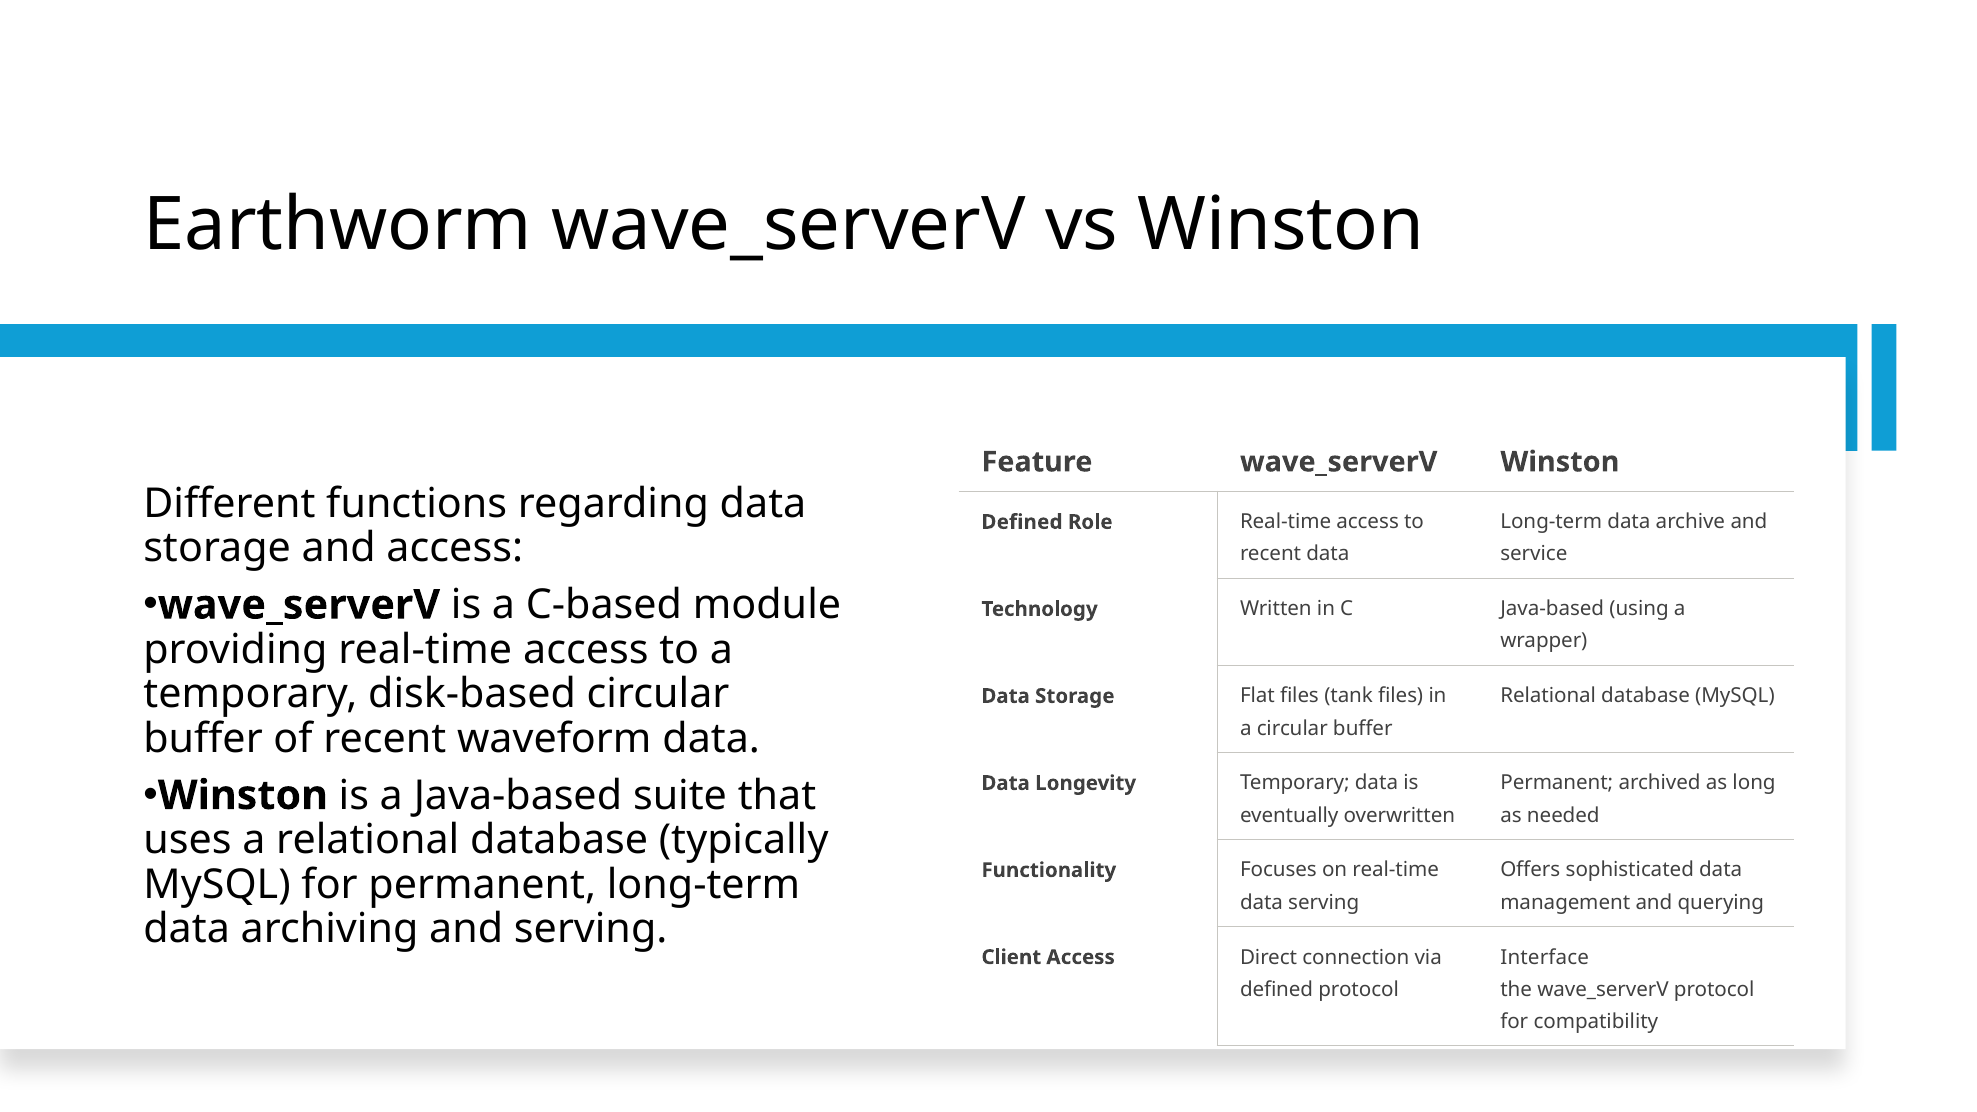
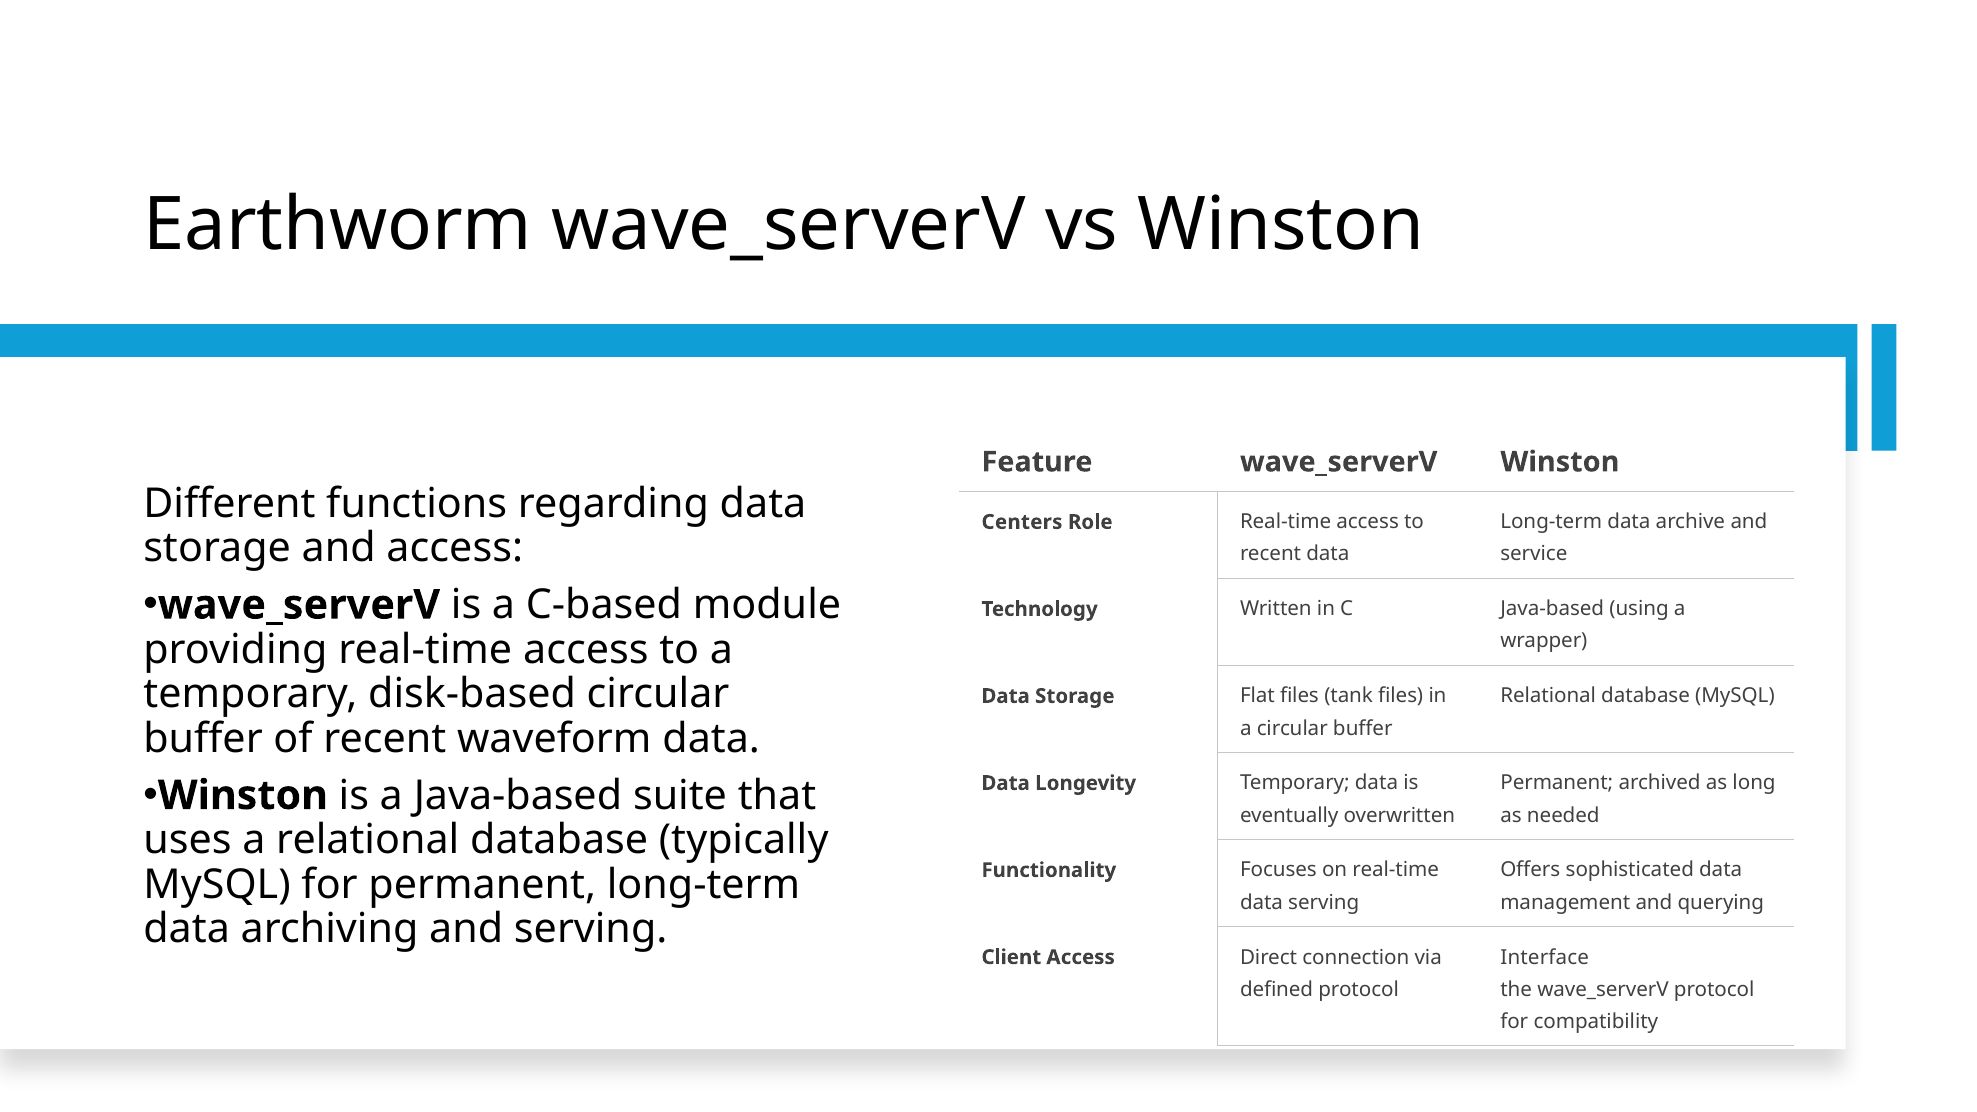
Defined at (1022, 522): Defined -> Centers
